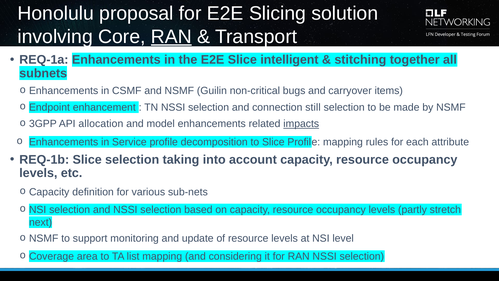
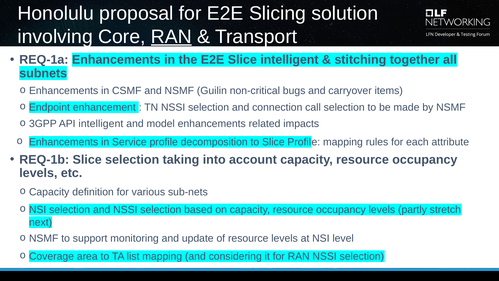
still: still -> call
API allocation: allocation -> intelligent
impacts underline: present -> none
